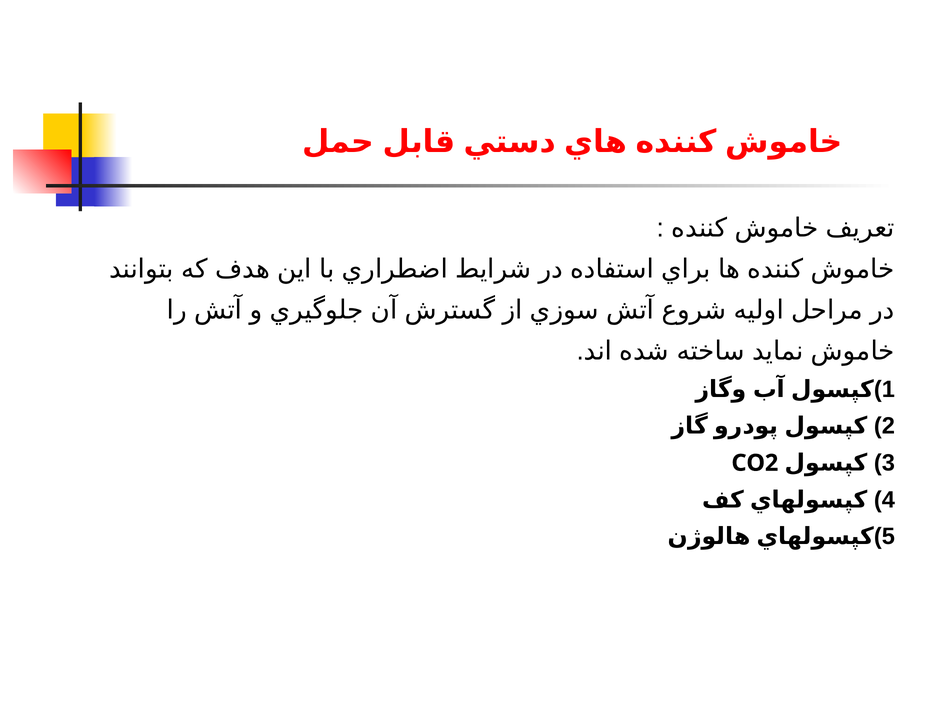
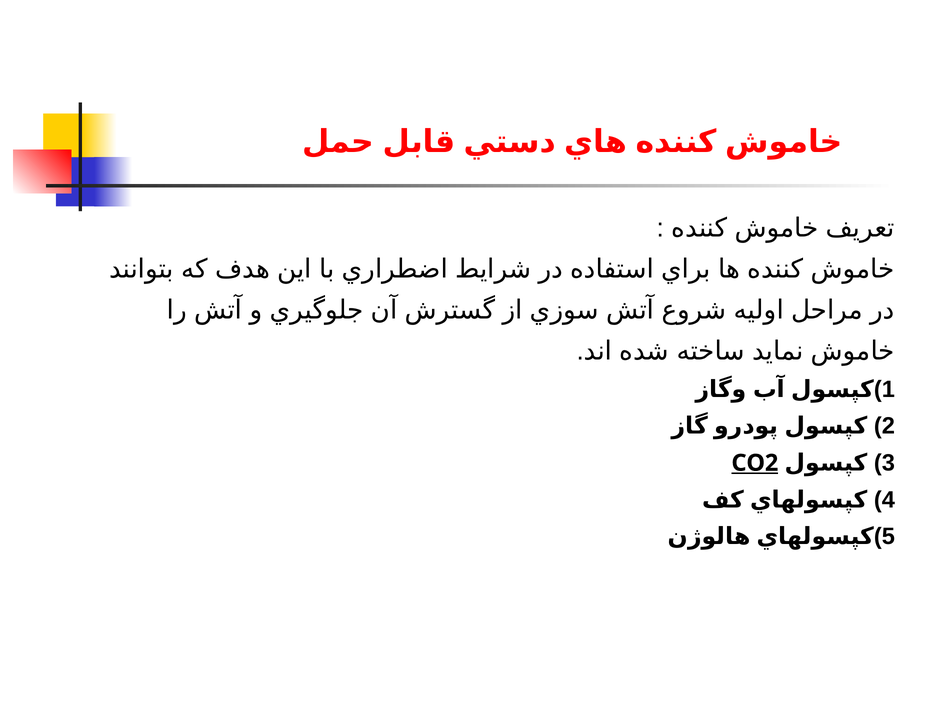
CO2 underline: none -> present
